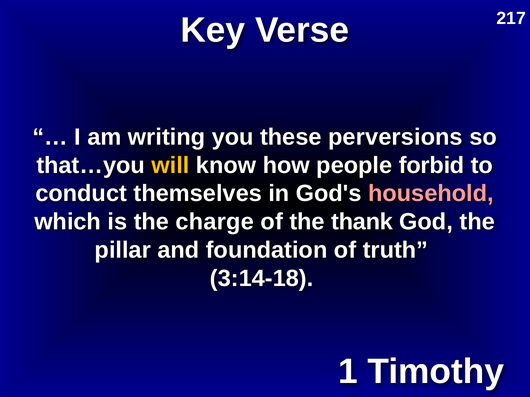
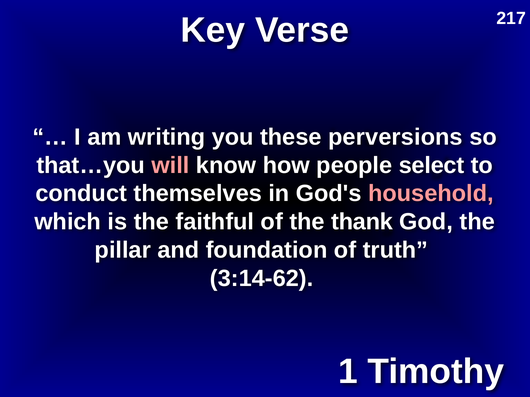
will colour: yellow -> pink
forbid: forbid -> select
charge: charge -> faithful
3:14-18: 3:14-18 -> 3:14-62
